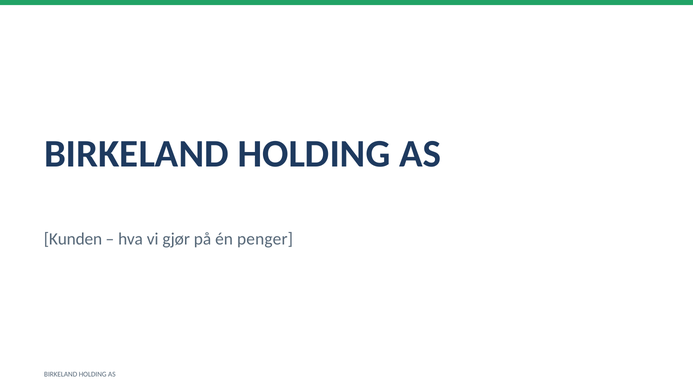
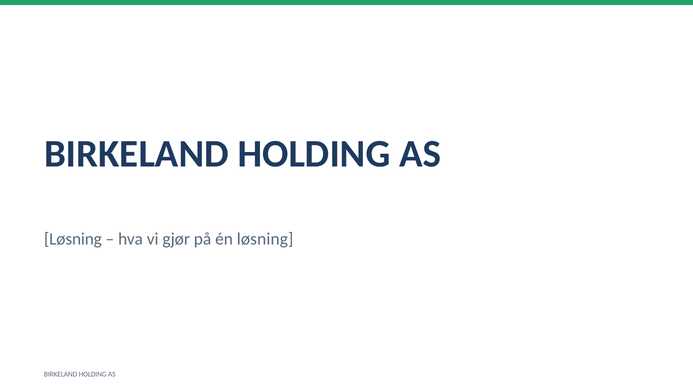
Kunden at (73, 239): Kunden -> Løsning
én penger: penger -> løsning
